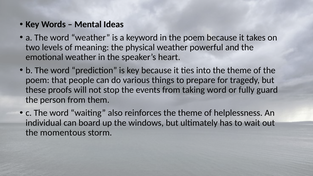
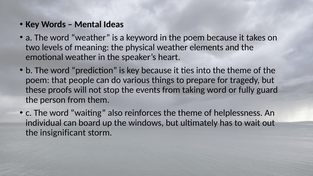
powerful: powerful -> elements
momentous: momentous -> insignificant
